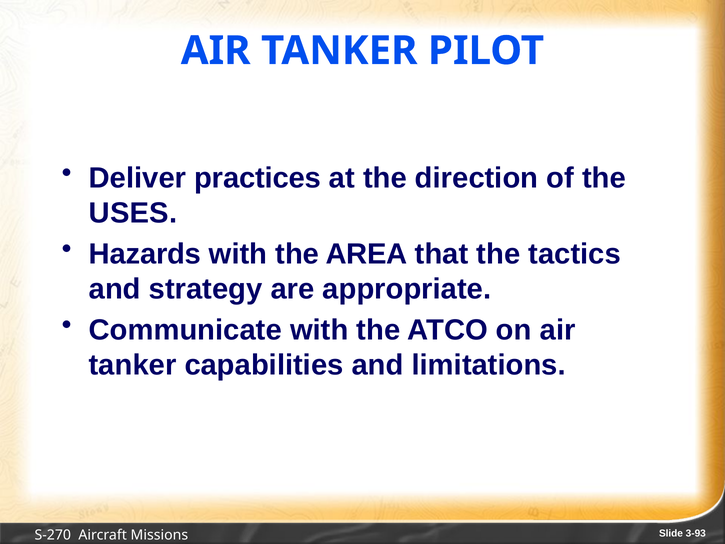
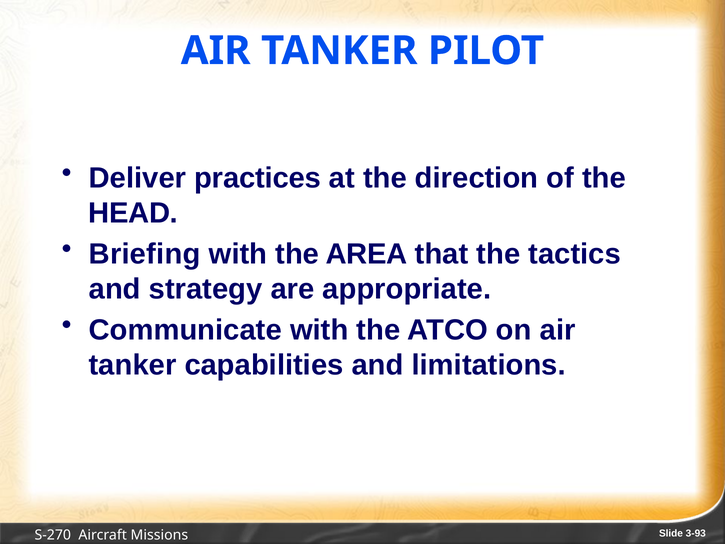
USES: USES -> HEAD
Hazards: Hazards -> Briefing
